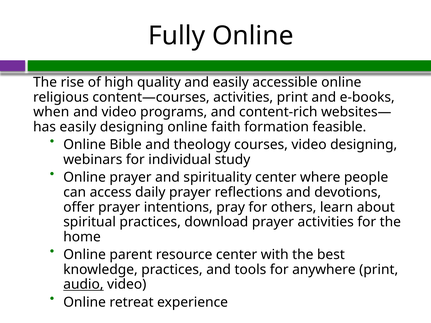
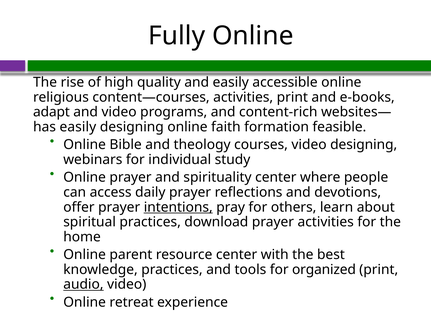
when: when -> adapt
intentions underline: none -> present
anywhere: anywhere -> organized
